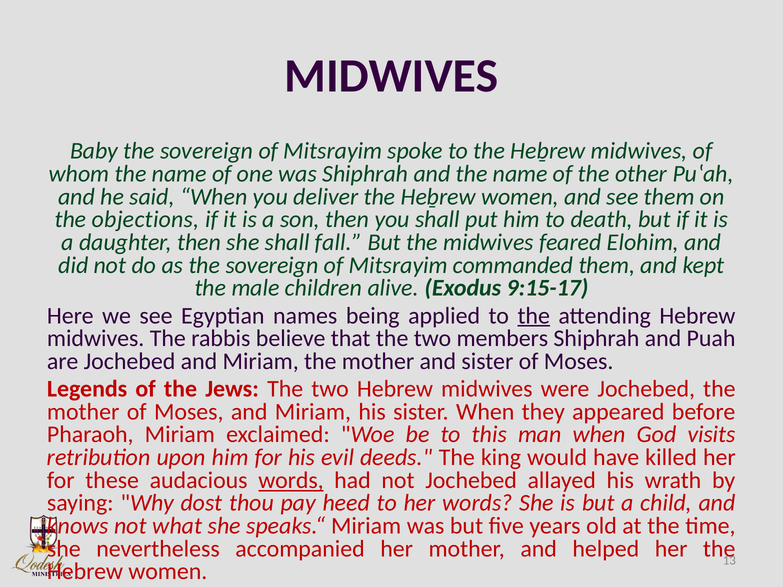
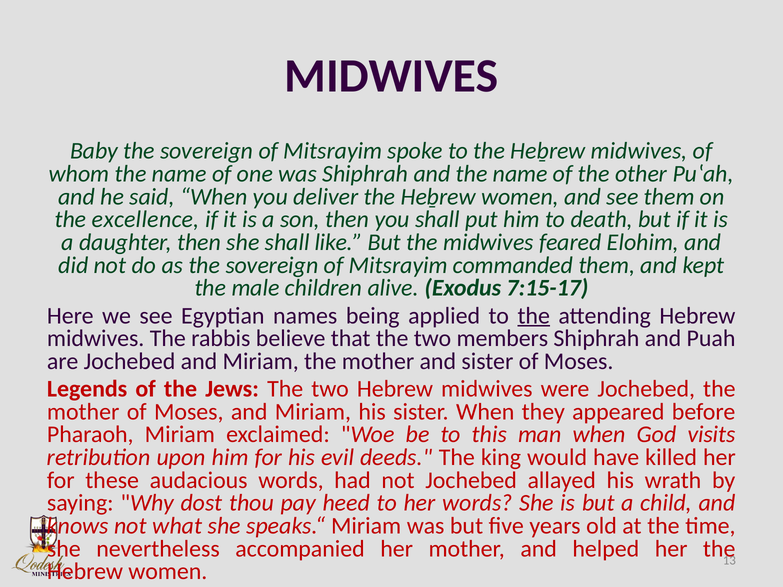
objections: objections -> excellence
fall: fall -> like
9:15-17: 9:15-17 -> 7:15-17
words at (291, 480) underline: present -> none
